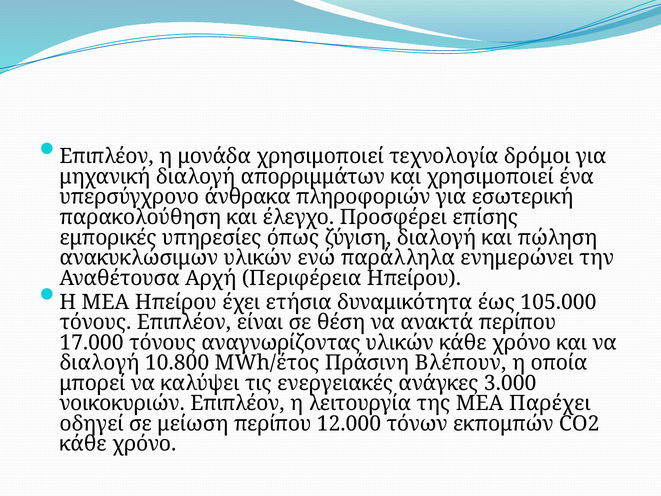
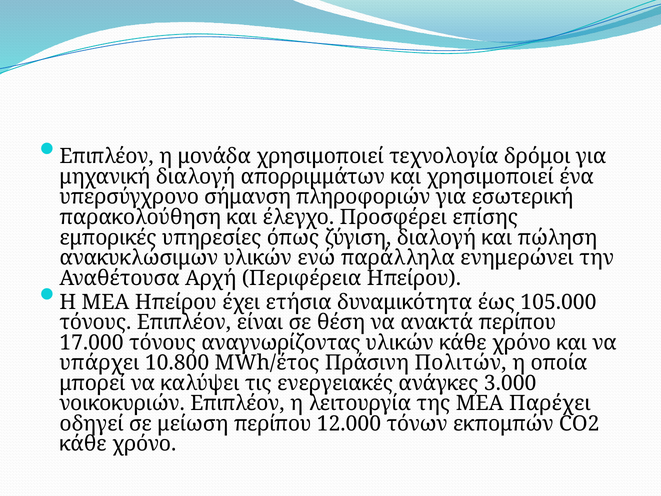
άνθρακα: άνθρακα -> σήμανση
διαλογή at (99, 363): διαλογή -> υπάρχει
Βλέπουν: Βλέπουν -> Πολιτών
